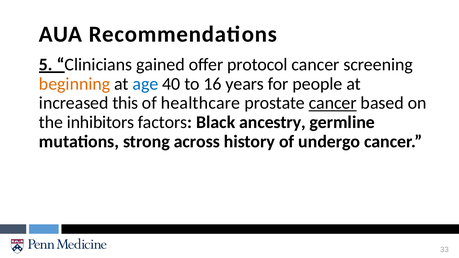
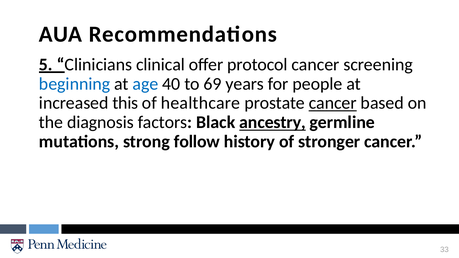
gained: gained -> clinical
beginning colour: orange -> blue
16: 16 -> 69
inhibitors: inhibitors -> diagnosis
ancestry underline: none -> present
across: across -> follow
undergo: undergo -> stronger
